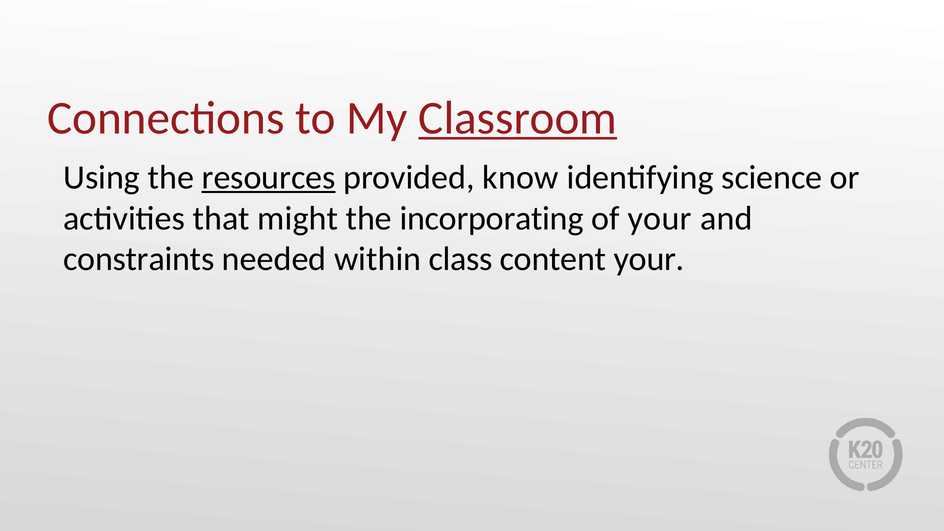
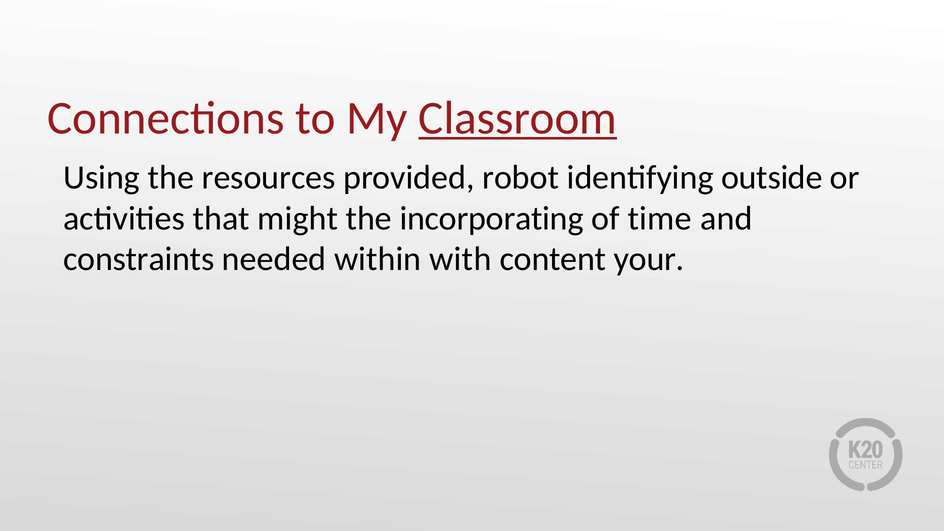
resources underline: present -> none
know: know -> robot
science: science -> outside
of your: your -> time
class: class -> with
